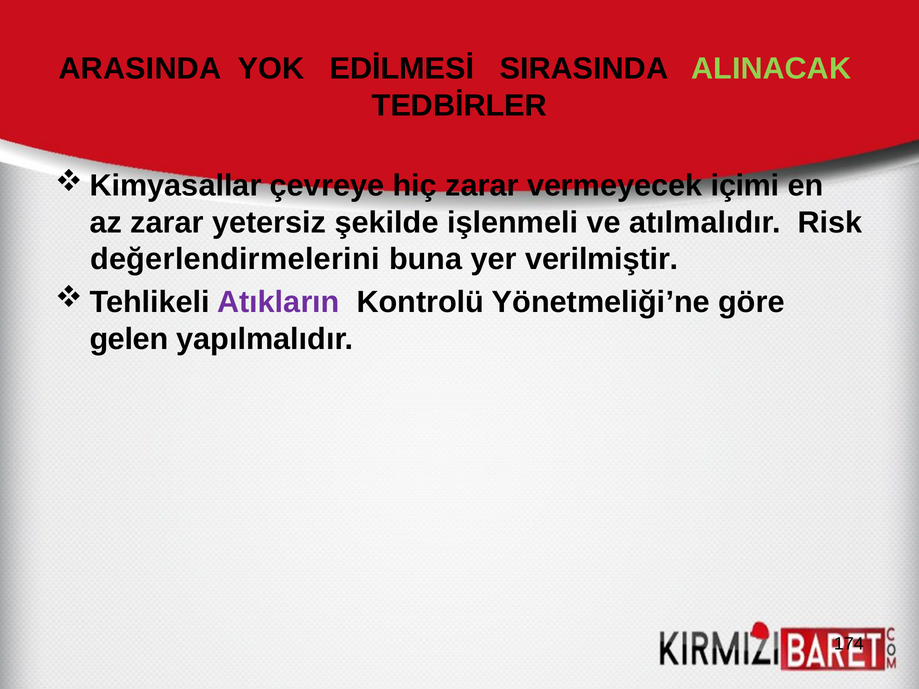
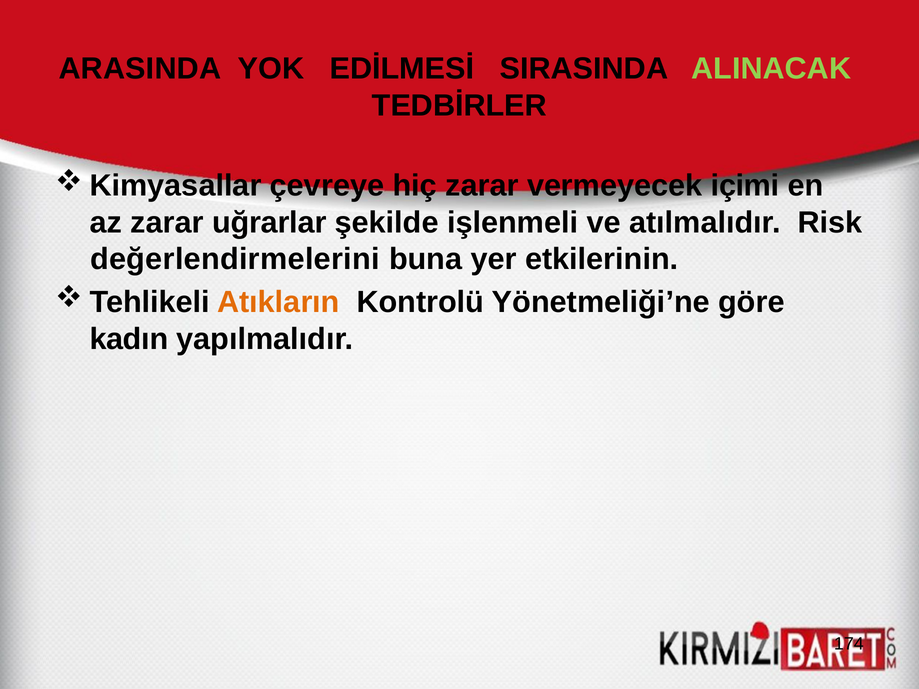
yetersiz: yetersiz -> uğrarlar
verilmiştir: verilmiştir -> etkilerinin
Atıkların colour: purple -> orange
gelen: gelen -> kadın
